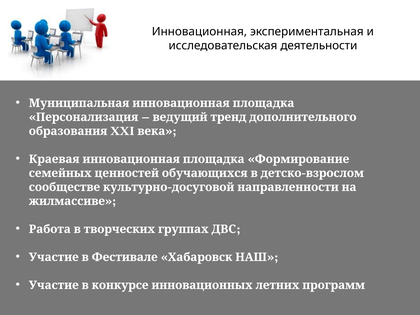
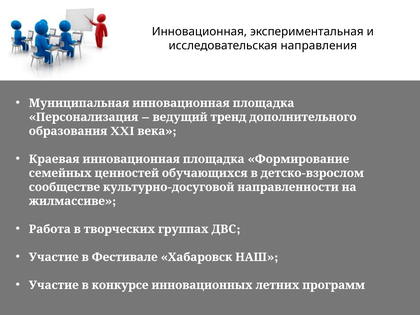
деятельности: деятельности -> направления
